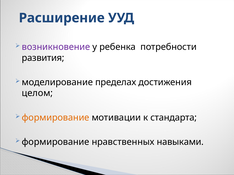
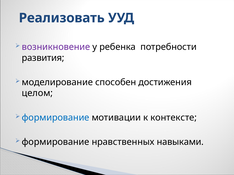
Расширение: Расширение -> Реализовать
пределах: пределах -> способен
формирование at (56, 118) colour: orange -> blue
стандарта: стандарта -> контексте
